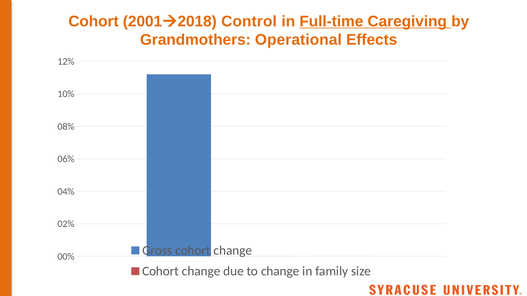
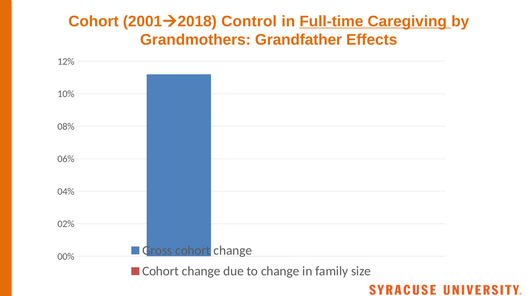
Operational: Operational -> Grandfather
